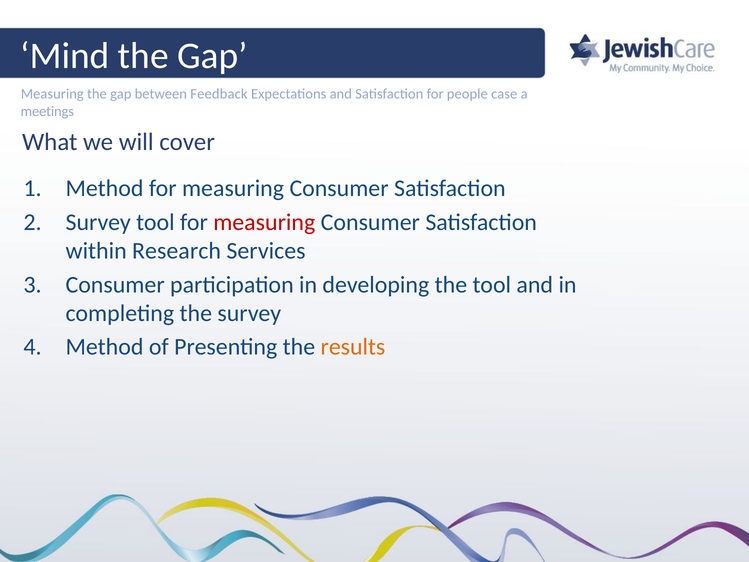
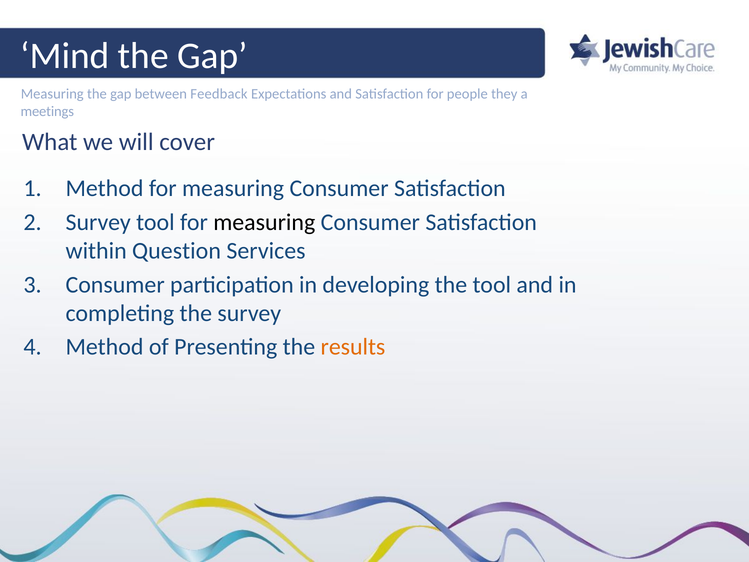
case: case -> they
measuring at (264, 222) colour: red -> black
Research: Research -> Question
